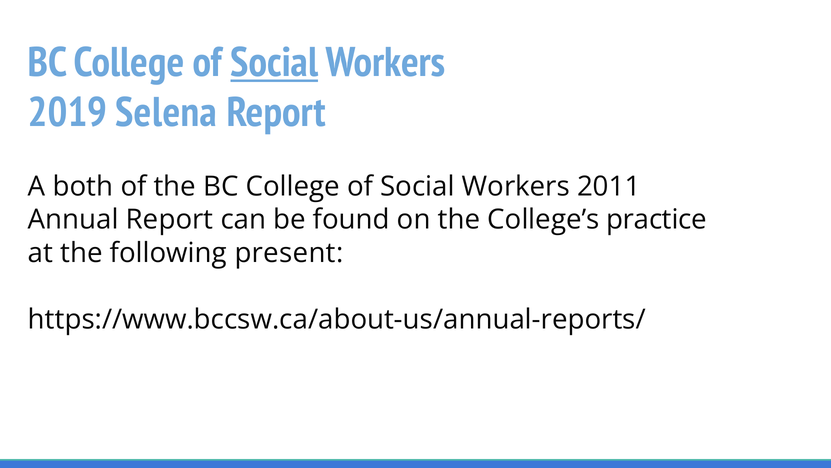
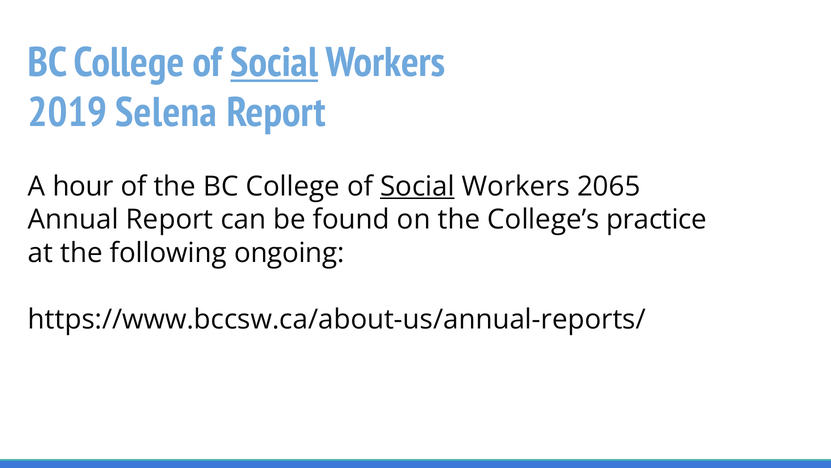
both: both -> hour
Social at (417, 186) underline: none -> present
2011: 2011 -> 2065
present: present -> ongoing
